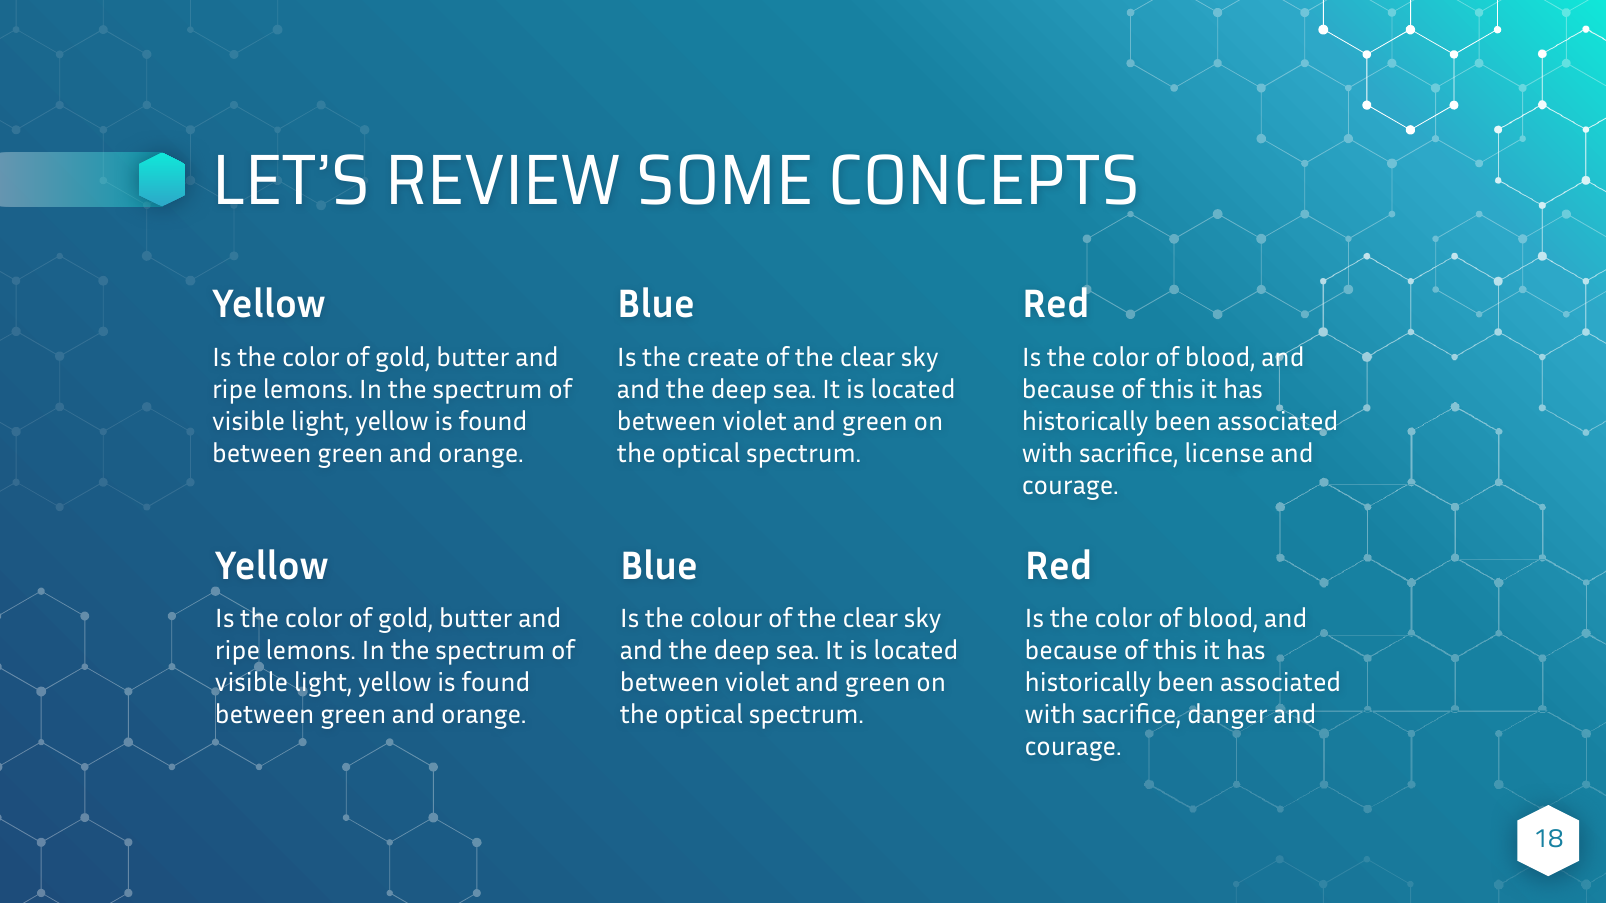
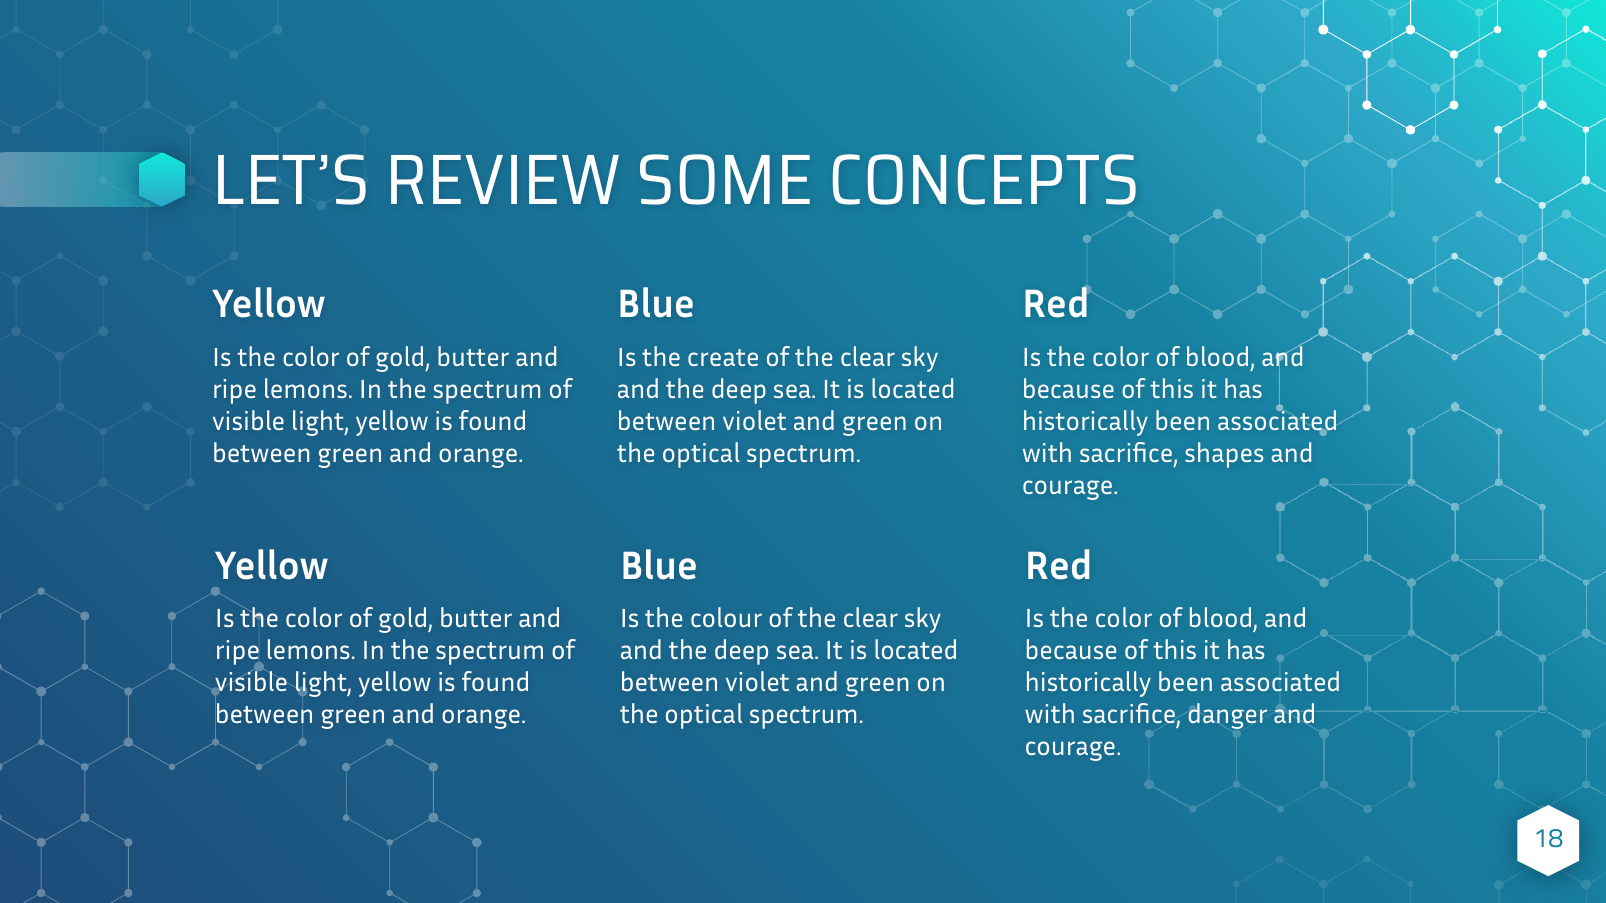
license: license -> shapes
